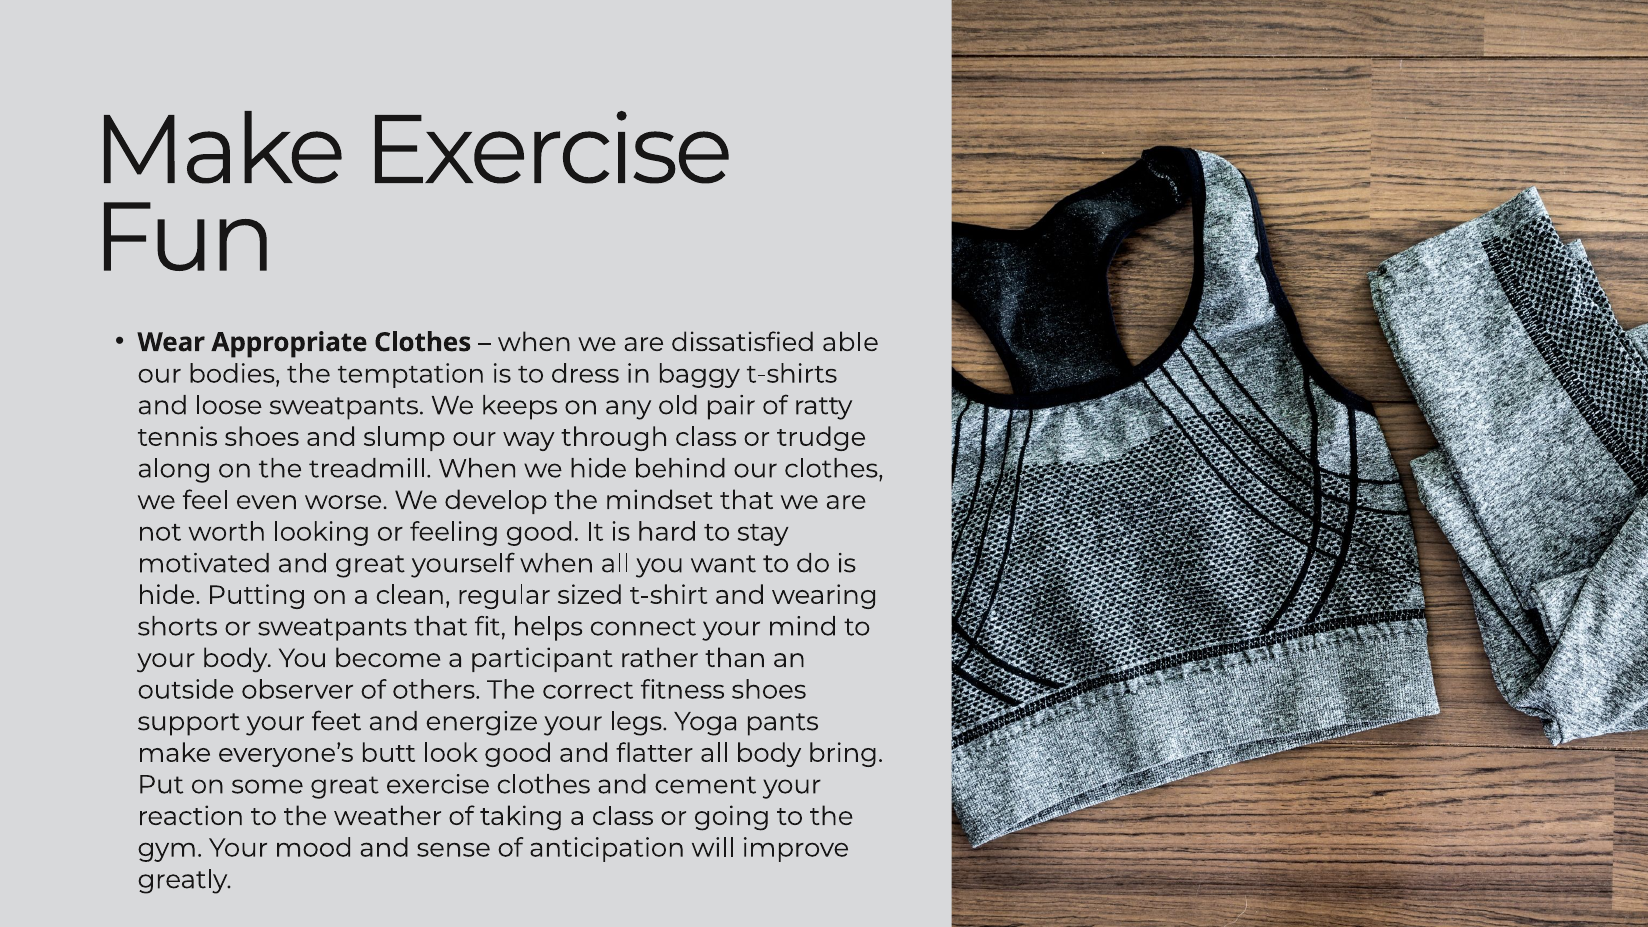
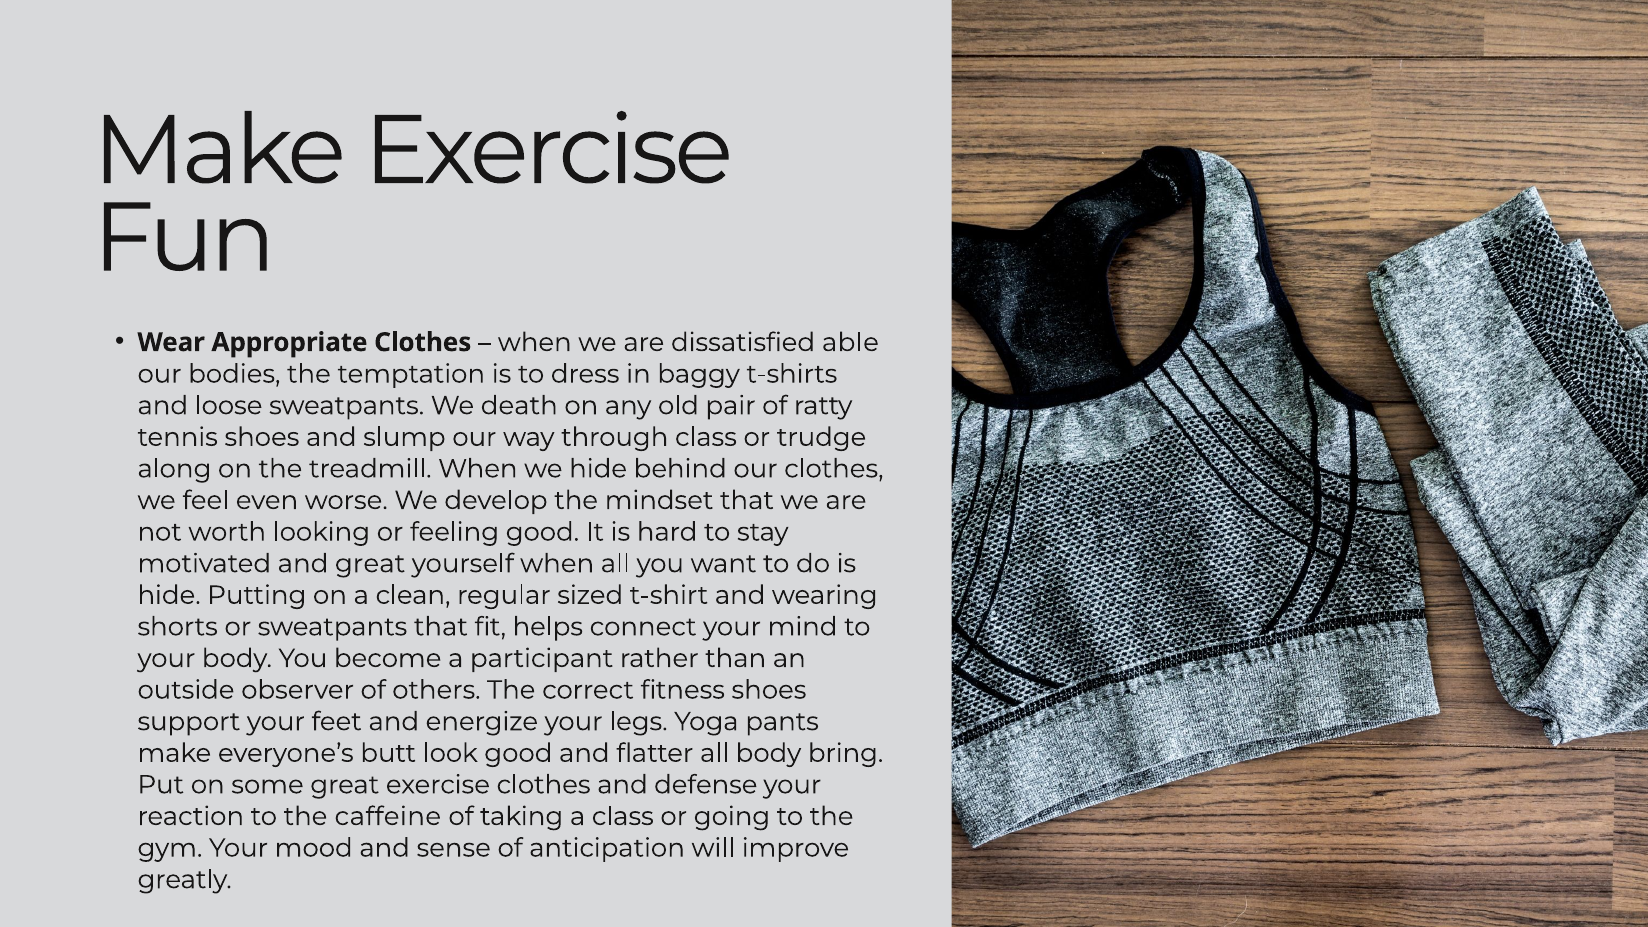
keeps: keeps -> death
cement: cement -> defense
weather: weather -> caffeine
